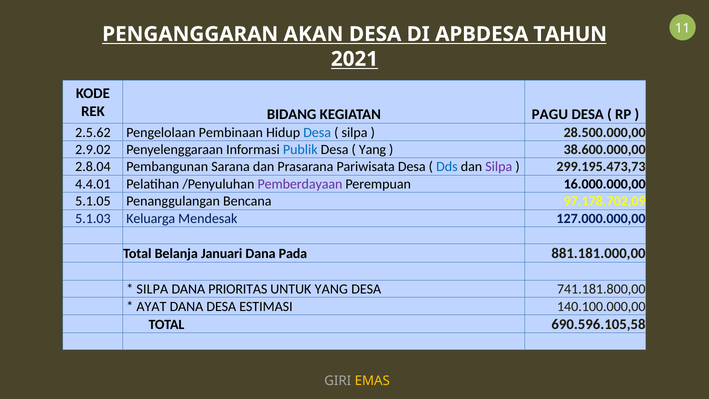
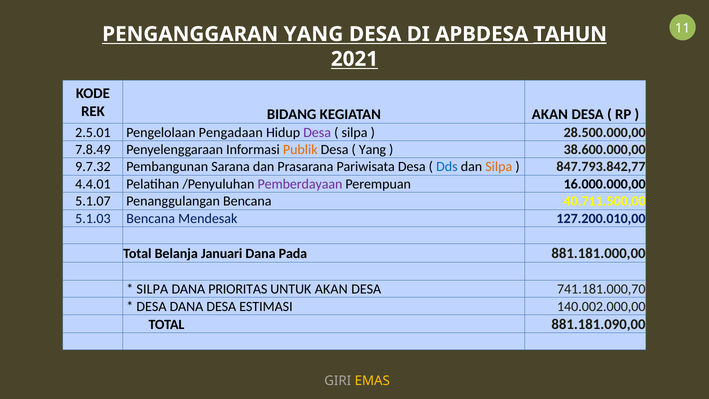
PENGANGGARAN AKAN: AKAN -> YANG
TAHUN underline: none -> present
KEGIATAN PAGU: PAGU -> AKAN
2.5.62: 2.5.62 -> 2.5.01
Pembinaan: Pembinaan -> Pengadaan
Desa at (317, 132) colour: blue -> purple
2.9.02: 2.9.02 -> 7.8.49
Publik colour: blue -> orange
2.8.04: 2.8.04 -> 9.7.32
Silpa at (499, 167) colour: purple -> orange
299.195.473,73: 299.195.473,73 -> 847.793.842,77
5.1.05: 5.1.05 -> 5.1.07
97.178.702,09: 97.178.702,09 -> 40.711.500,00
5.1.03 Keluarga: Keluarga -> Bencana
127.000.000,00: 127.000.000,00 -> 127.200.010,00
UNTUK YANG: YANG -> AKAN
741.181.800,00: 741.181.800,00 -> 741.181.000,70
AYAT at (151, 306): AYAT -> DESA
140.100.000,00: 140.100.000,00 -> 140.002.000,00
690.596.105,58: 690.596.105,58 -> 881.181.090,00
